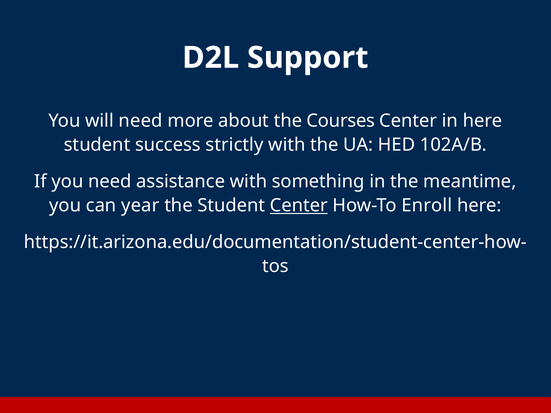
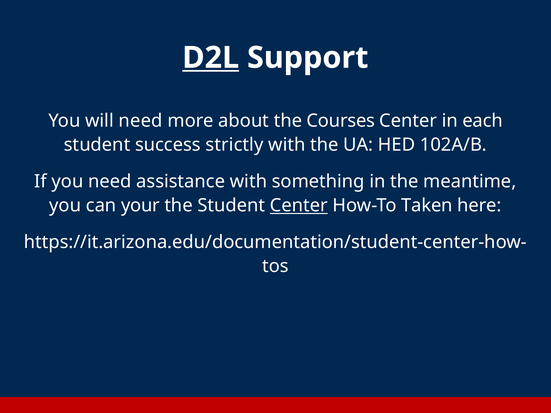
D2L underline: none -> present
in here: here -> each
year: year -> your
Enroll: Enroll -> Taken
